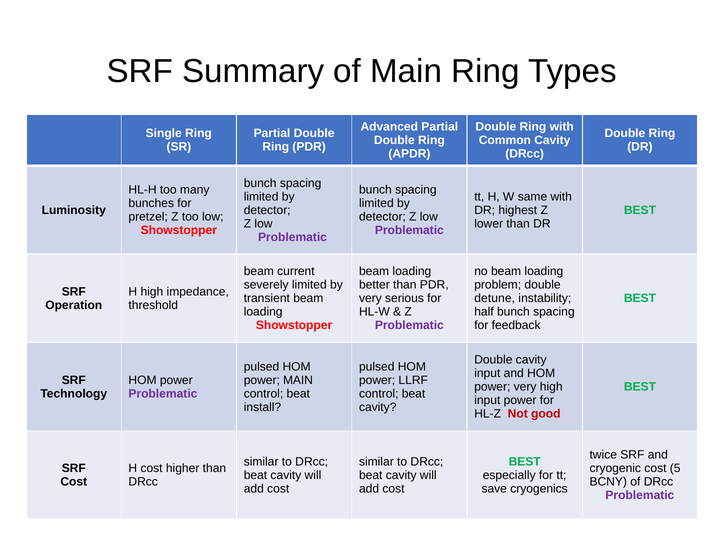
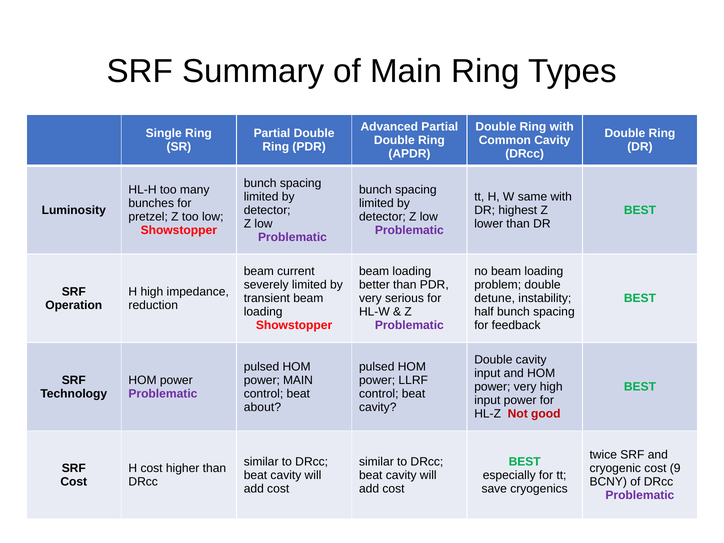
threshold: threshold -> reduction
install: install -> about
5: 5 -> 9
